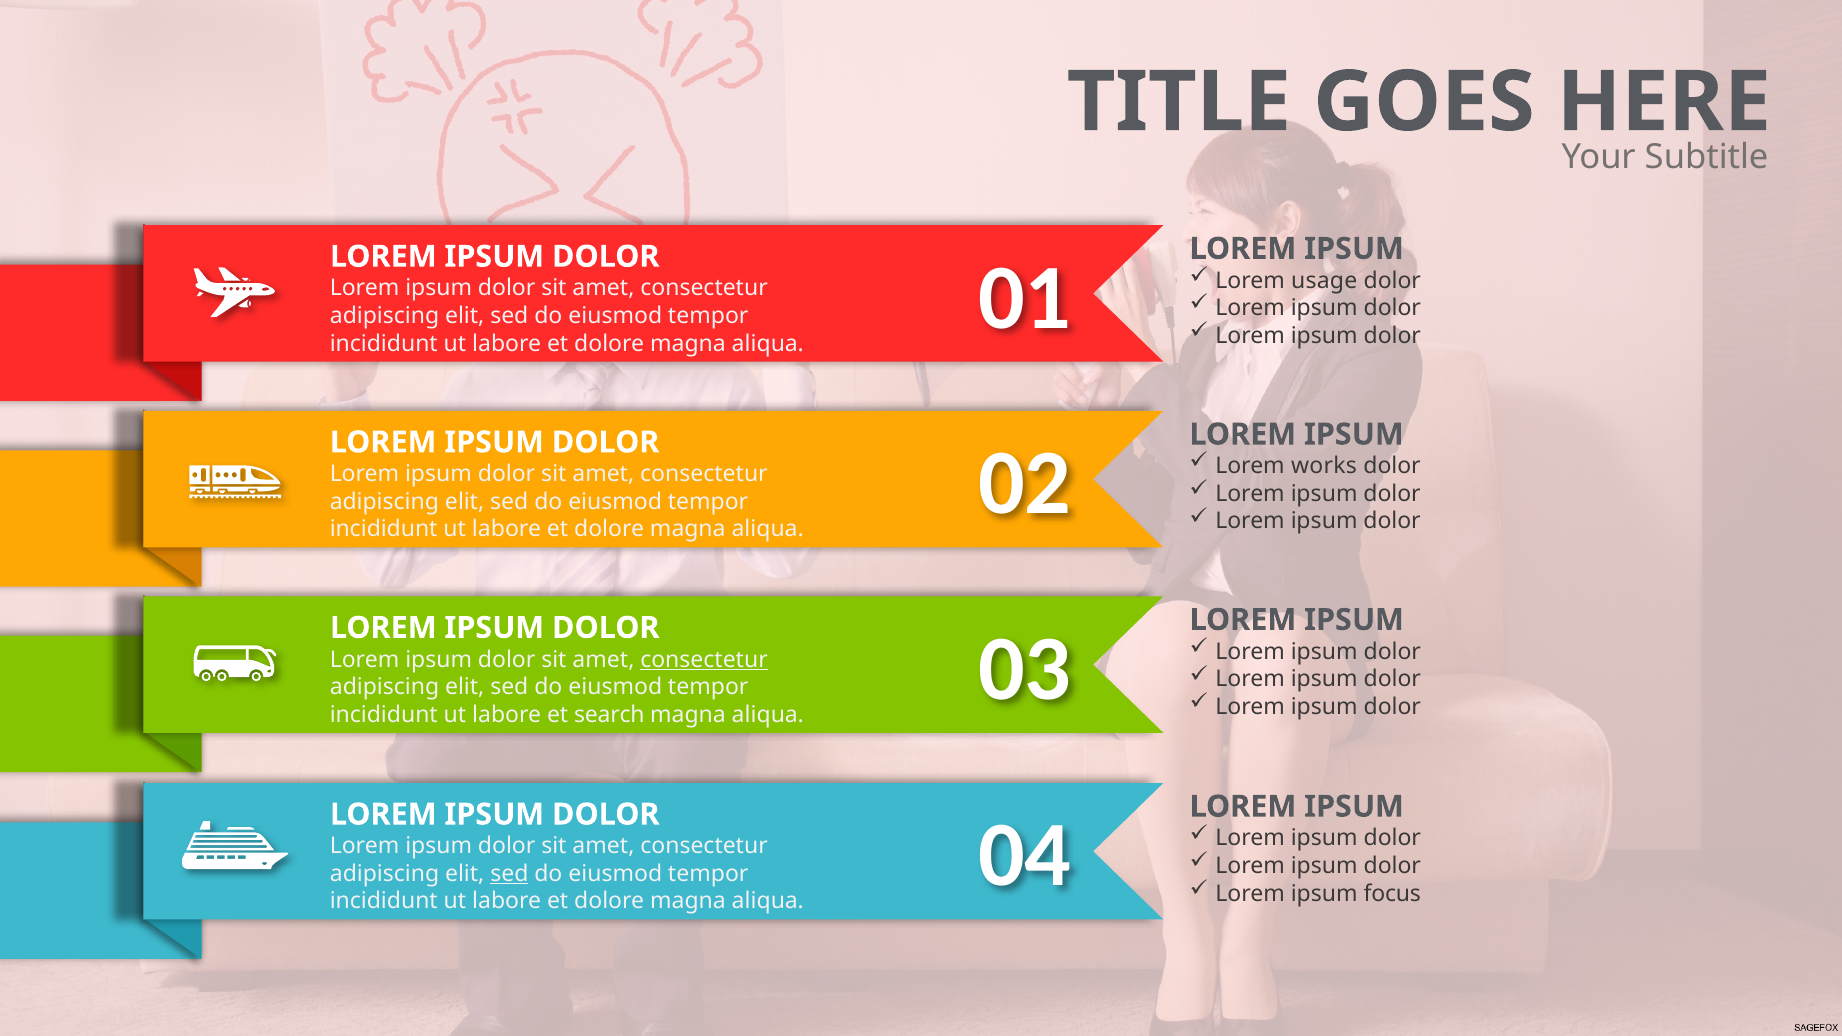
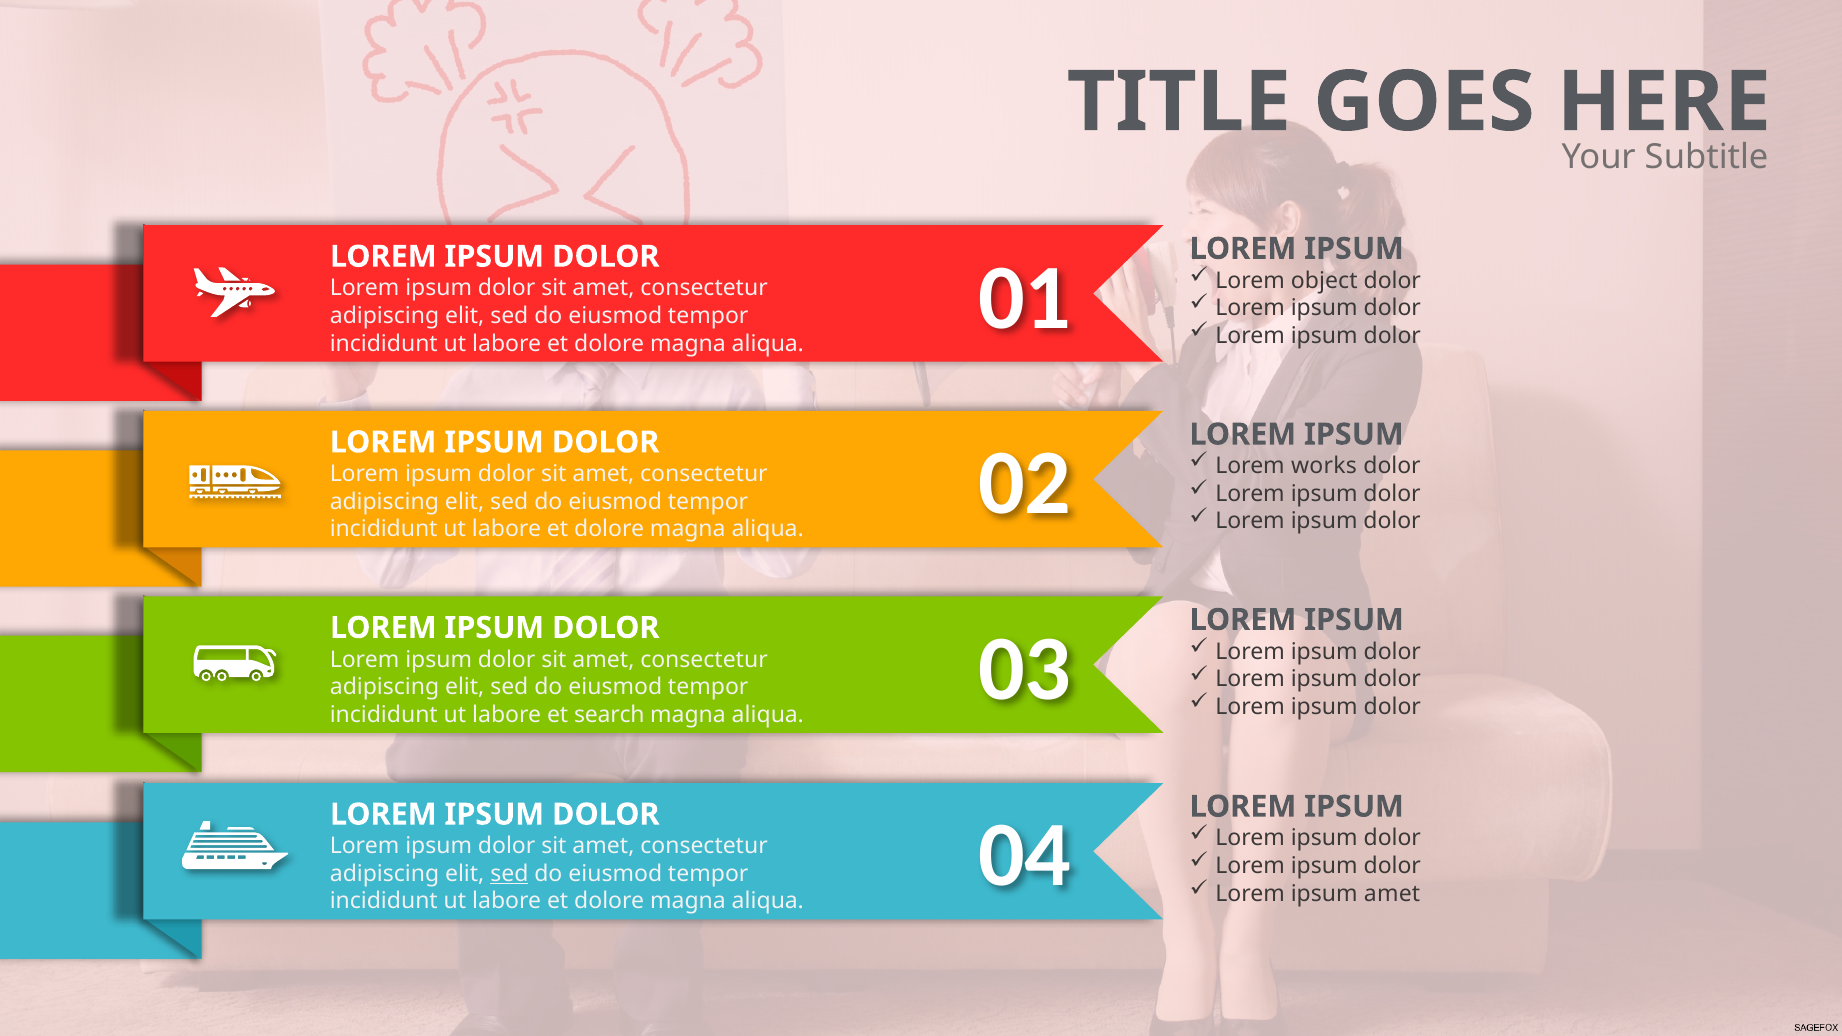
usage: usage -> object
consectetur at (704, 660) underline: present -> none
ipsum focus: focus -> amet
